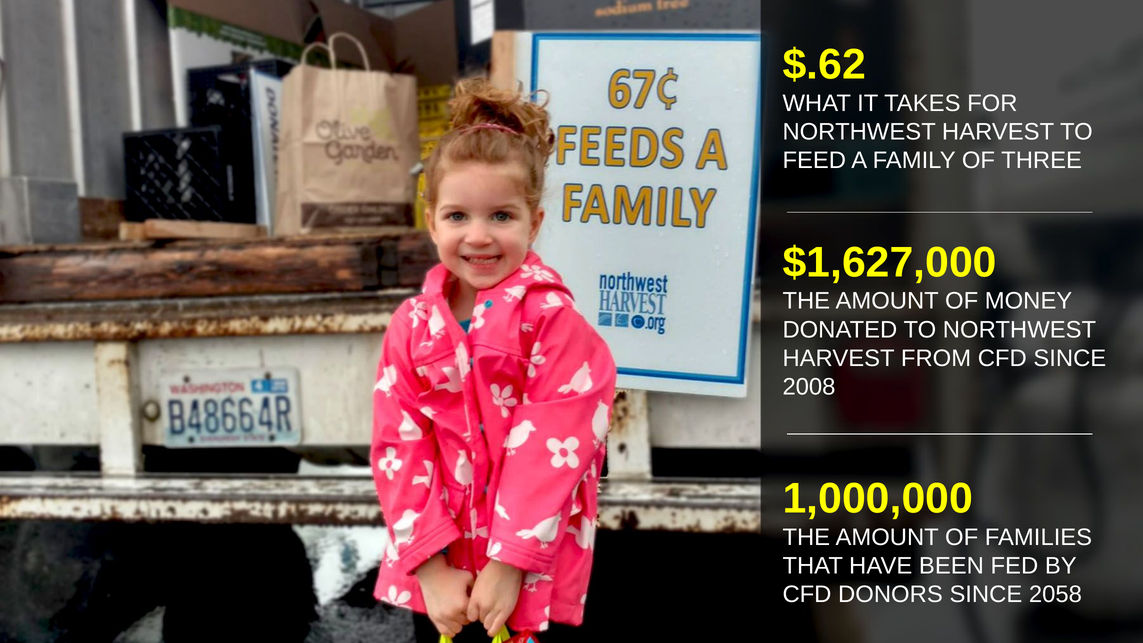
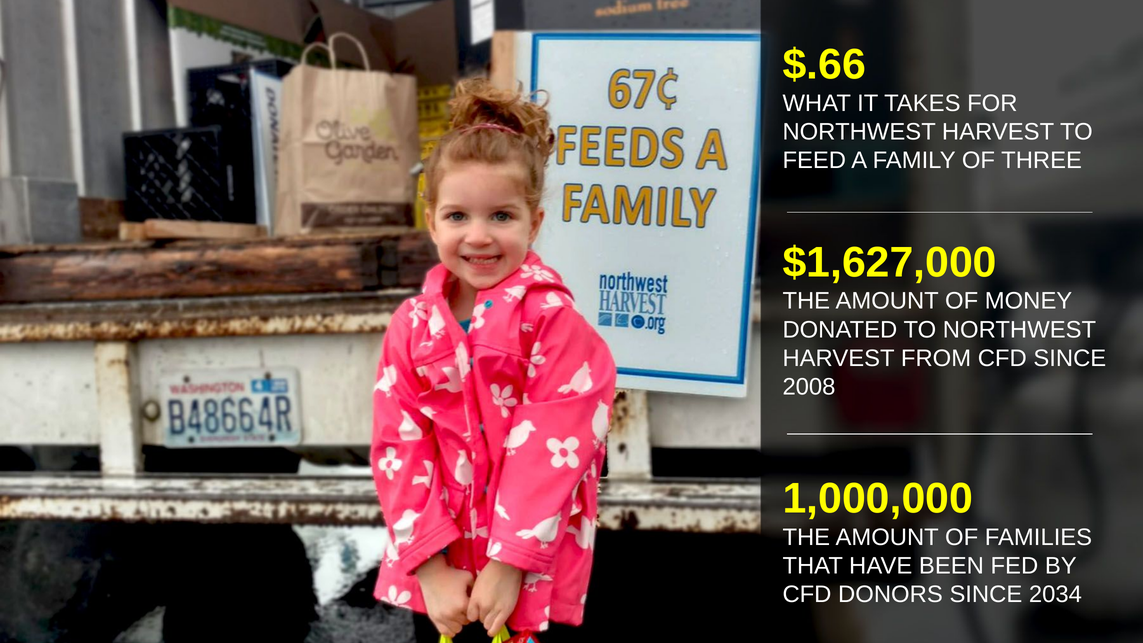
$.62: $.62 -> $.66
2058: 2058 -> 2034
